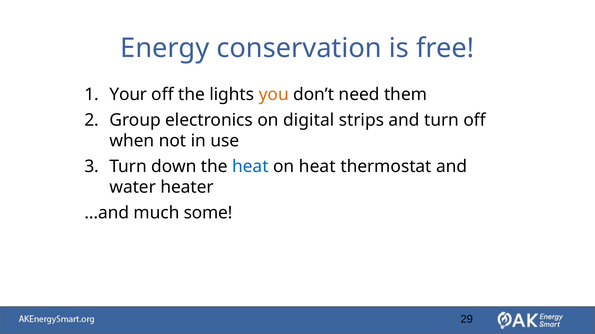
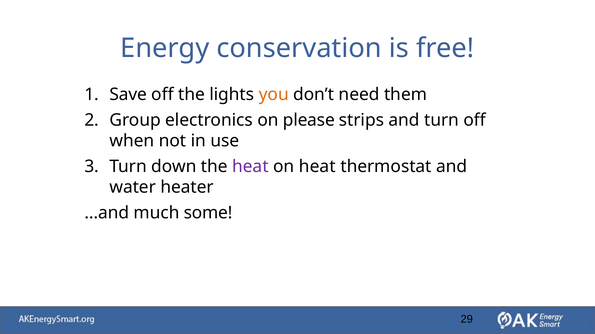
Your: Your -> Save
digital: digital -> please
heat at (250, 167) colour: blue -> purple
